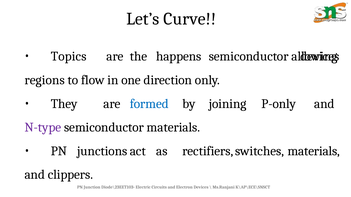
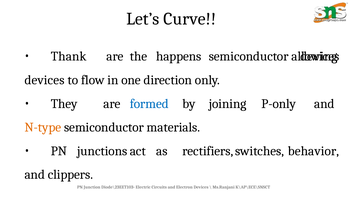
Topics: Topics -> Thank
regions at (45, 80): regions -> devices
N-type colour: purple -> orange
materials at (314, 151): materials -> behavior
